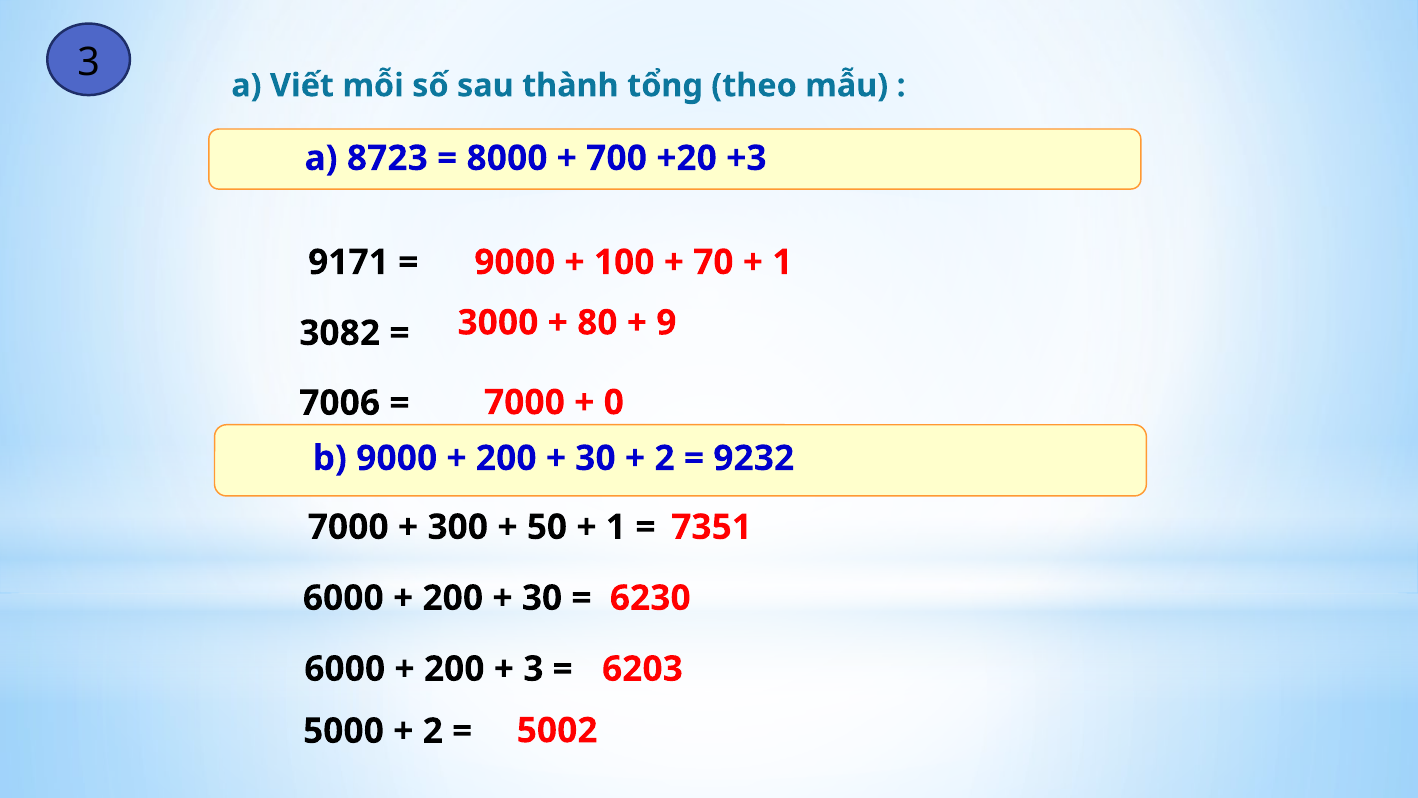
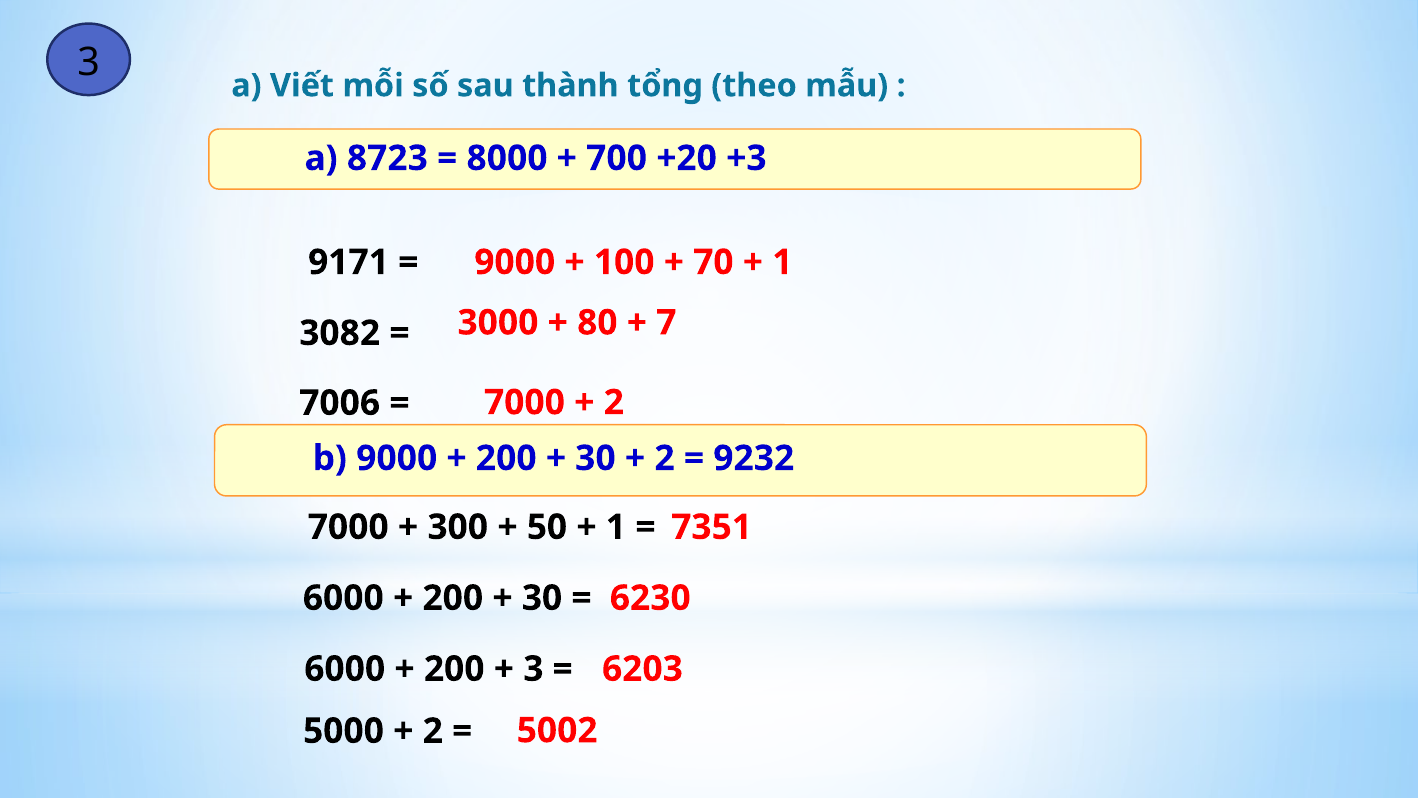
9: 9 -> 7
0 at (614, 402): 0 -> 2
